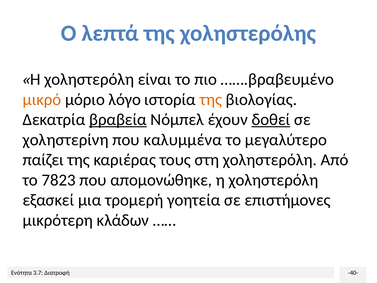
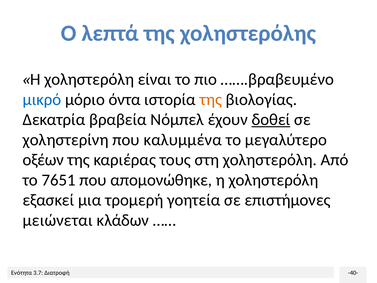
μικρό colour: orange -> blue
λόγο: λόγο -> όντα
βραβεία underline: present -> none
παίζει: παίζει -> οξέων
7823: 7823 -> 7651
μικρότερη: μικρότερη -> μειώνεται
